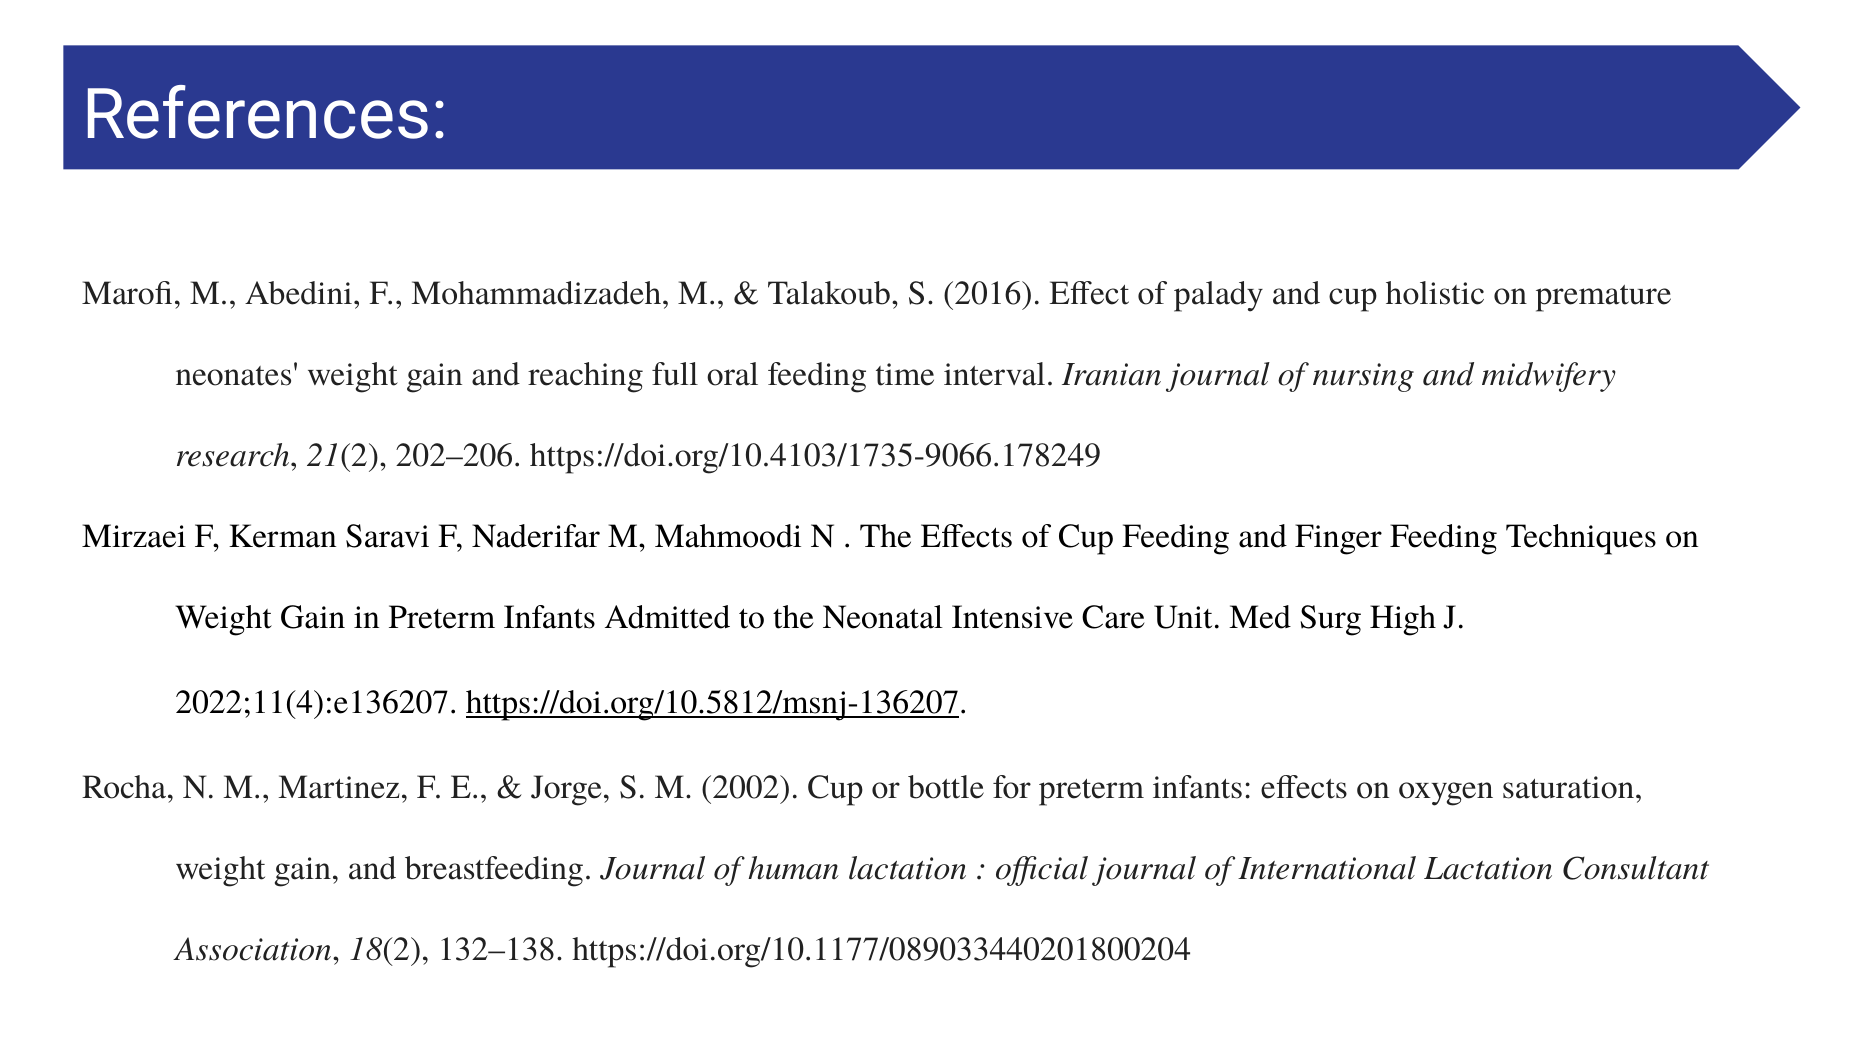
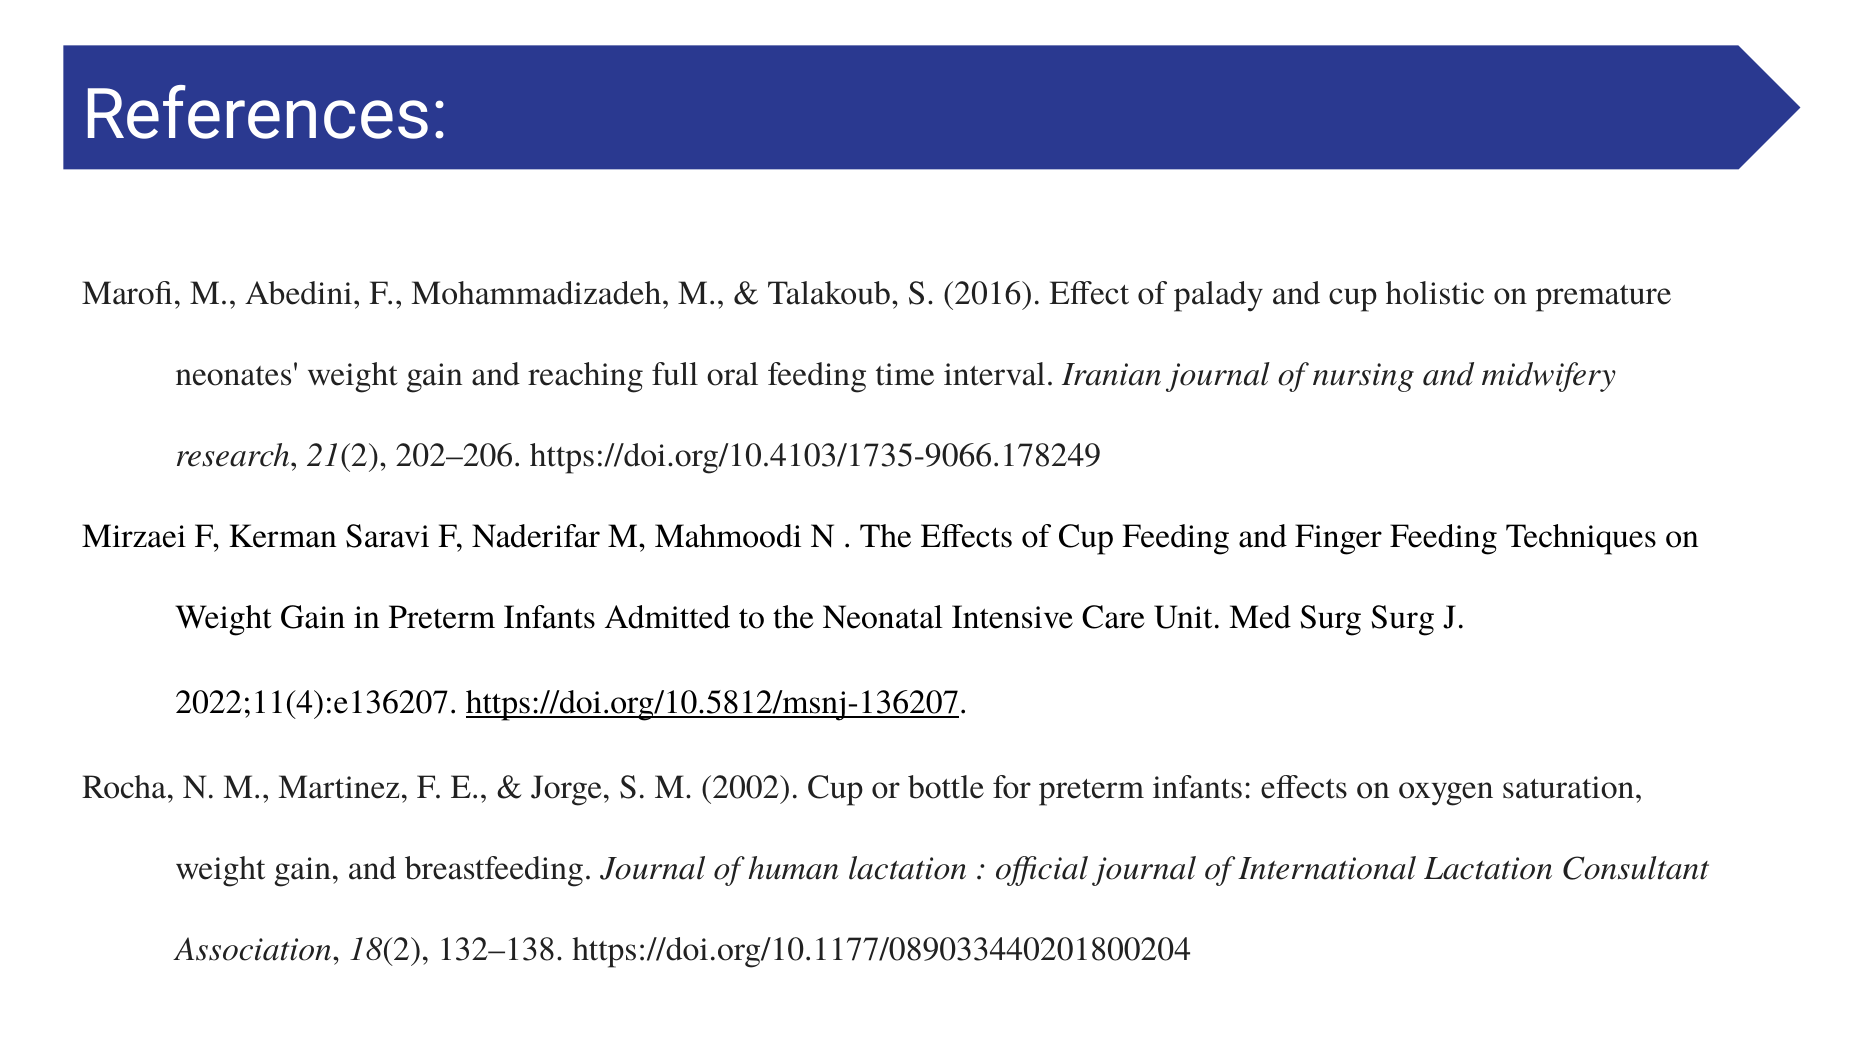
Surg High: High -> Surg
